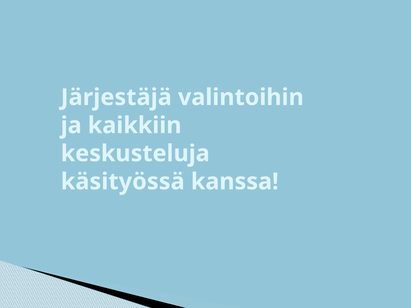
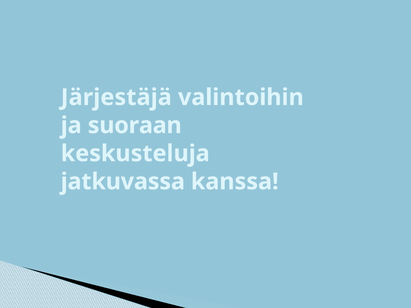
kaikkiin: kaikkiin -> suoraan
käsityössä: käsityössä -> jatkuvassa
